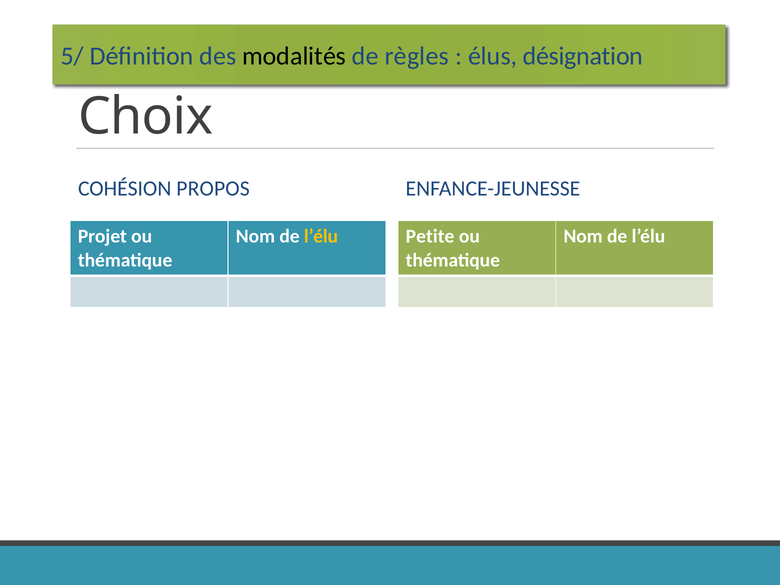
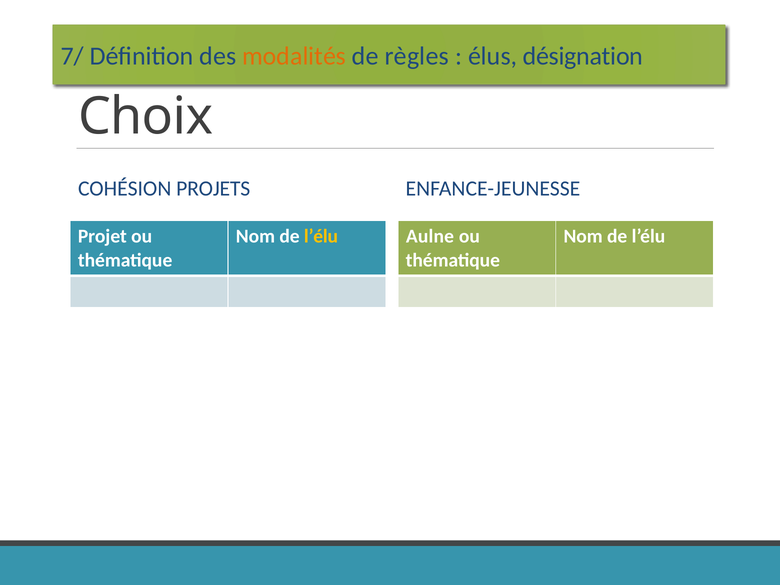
5/: 5/ -> 7/
modalités colour: black -> orange
PROPOS: PROPOS -> PROJETS
Petite: Petite -> Aulne
